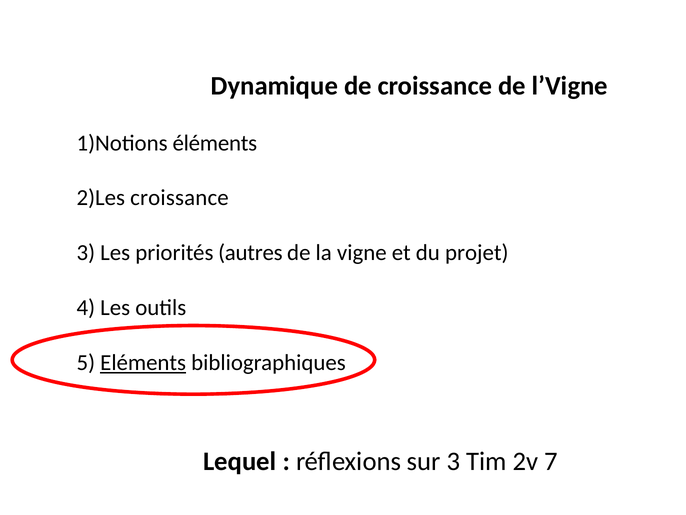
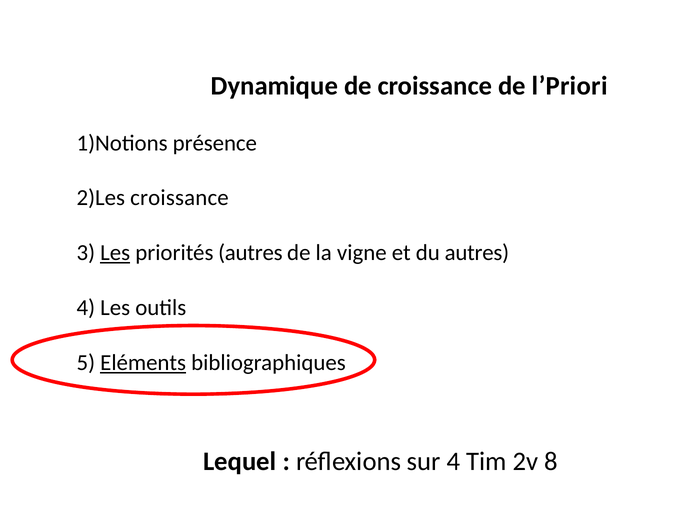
l’Vigne: l’Vigne -> l’Priori
éléments: éléments -> présence
Les at (115, 253) underline: none -> present
du projet: projet -> autres
sur 3: 3 -> 4
7: 7 -> 8
